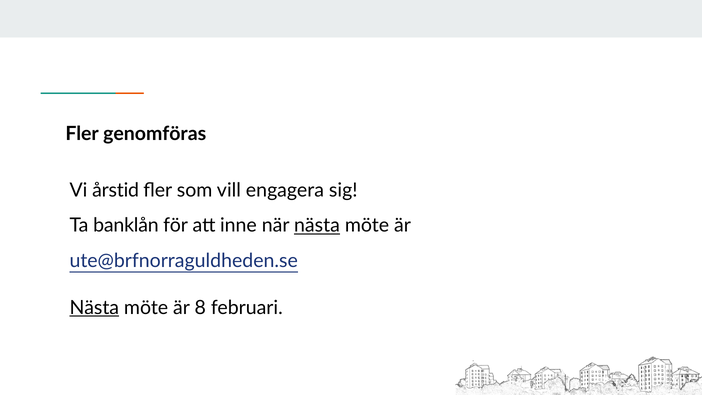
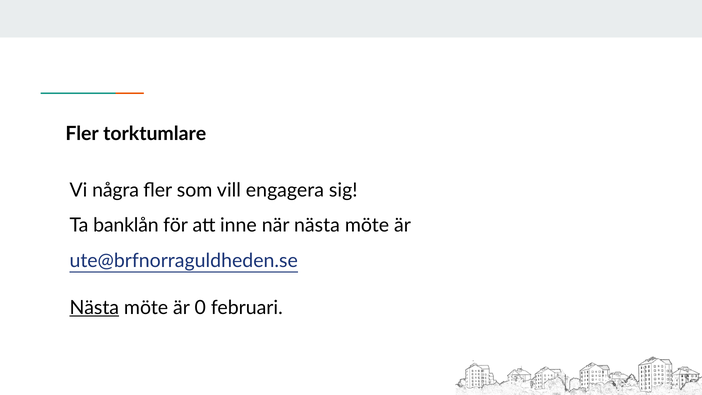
genomföras: genomföras -> torktumlare
årstid: årstid -> några
nästa at (317, 225) underline: present -> none
8: 8 -> 0
